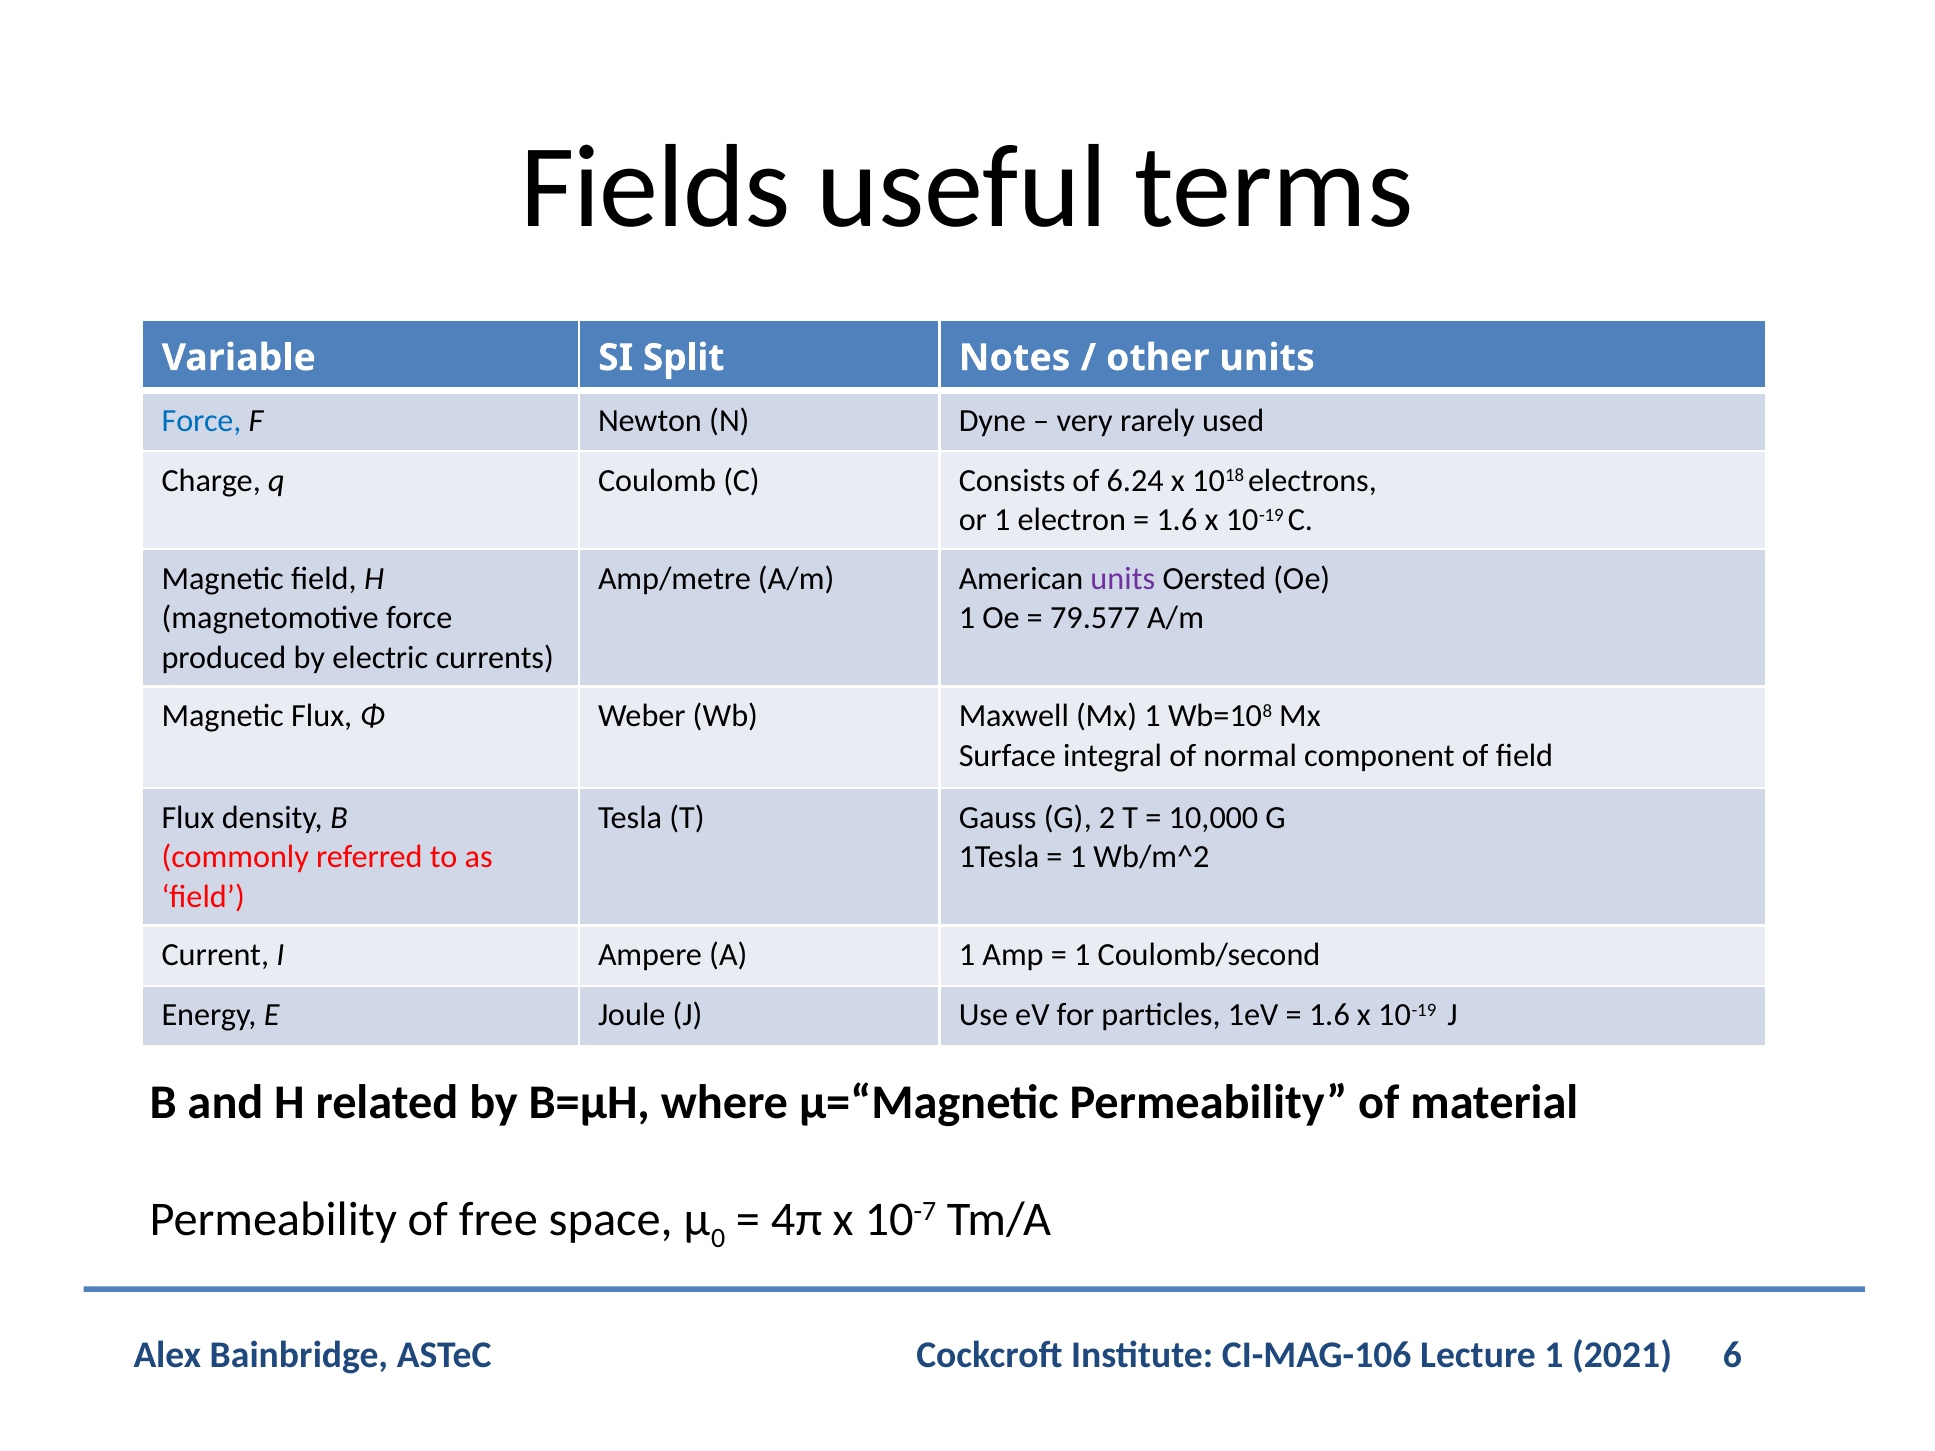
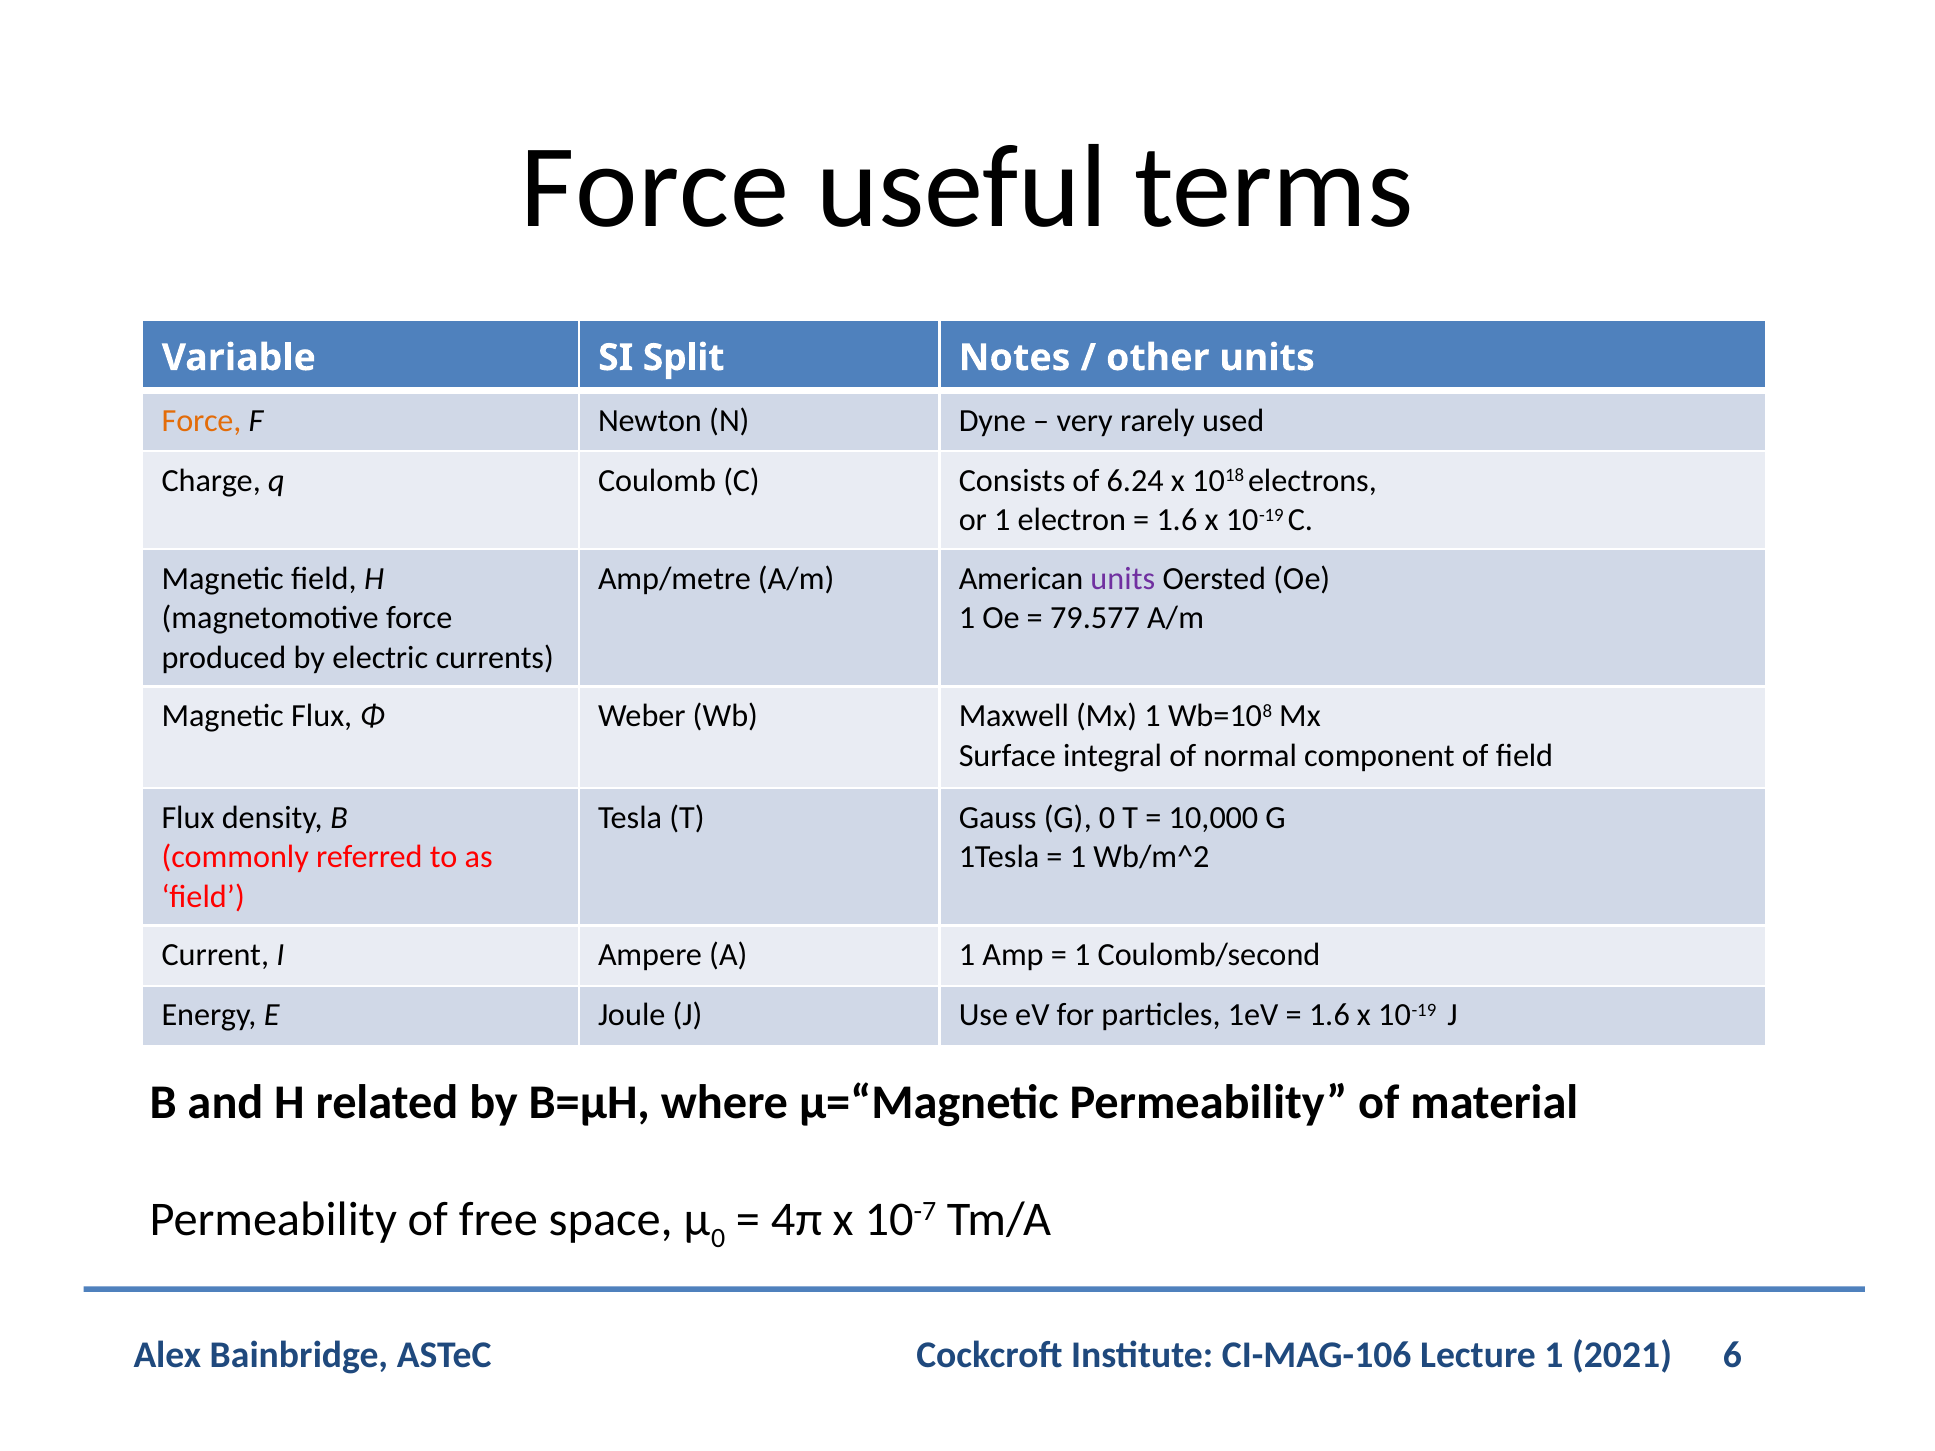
Fields at (655, 187): Fields -> Force
Force at (201, 421) colour: blue -> orange
G 2: 2 -> 0
